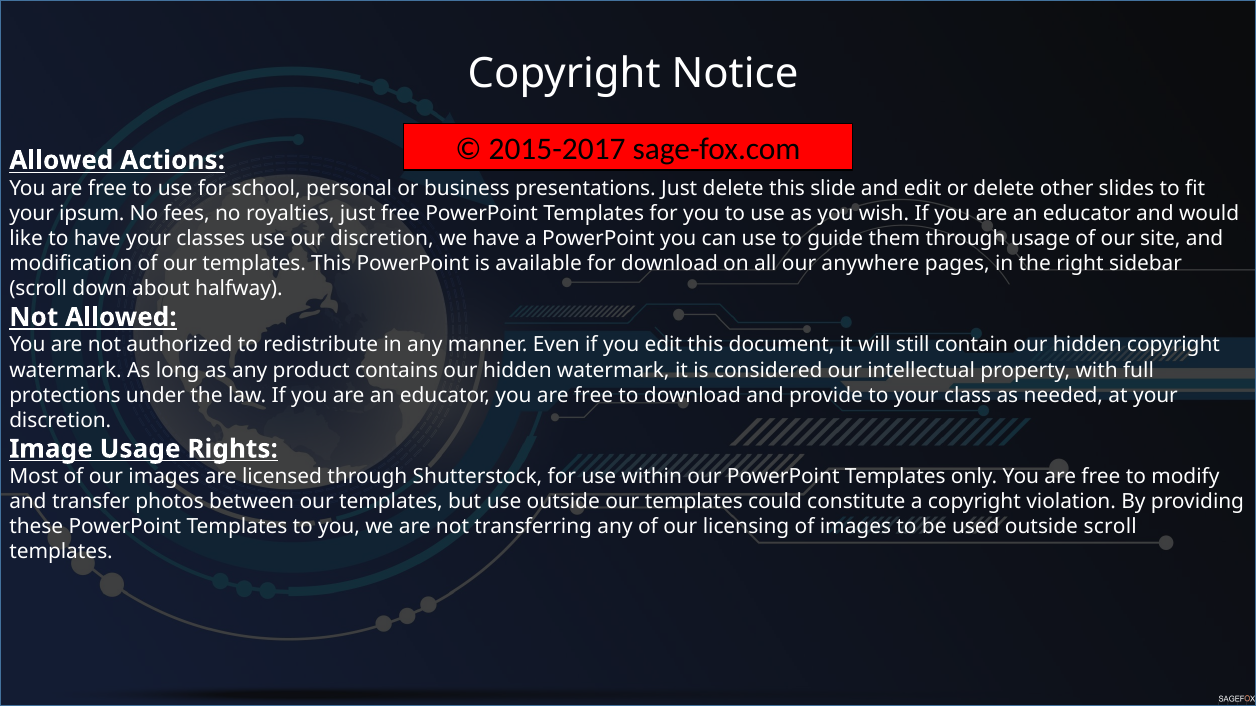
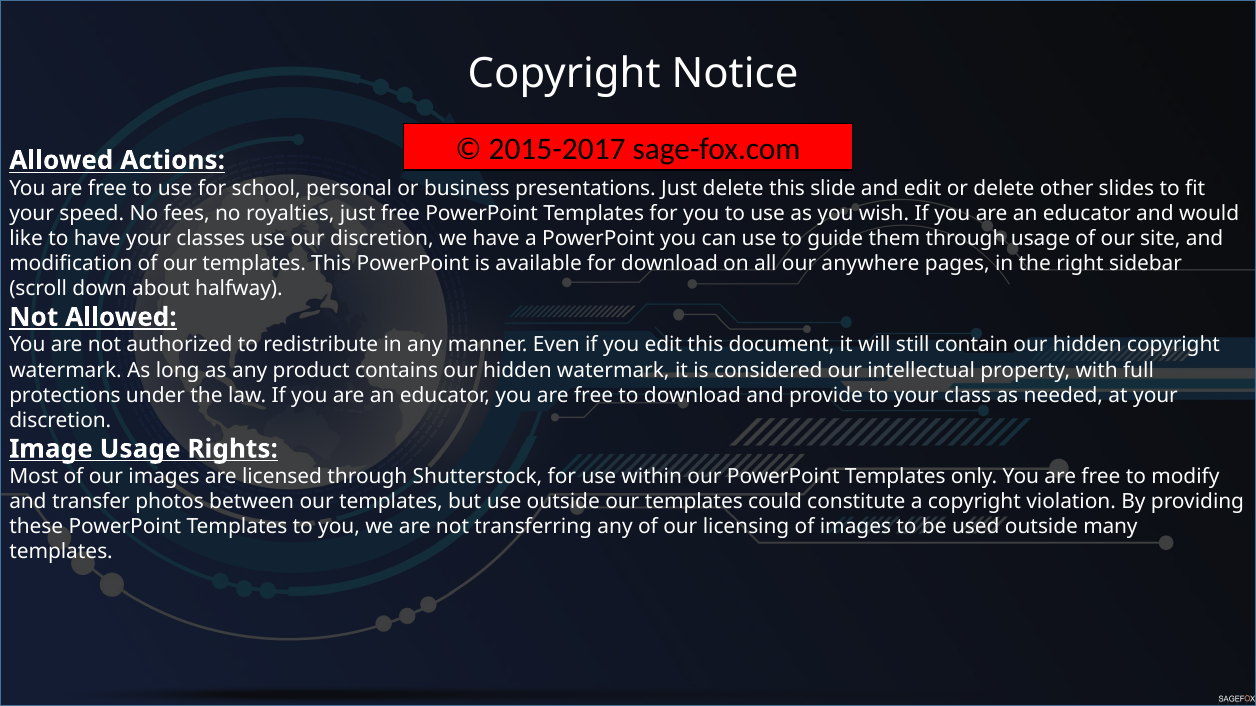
ipsum: ipsum -> speed
outside scroll: scroll -> many
